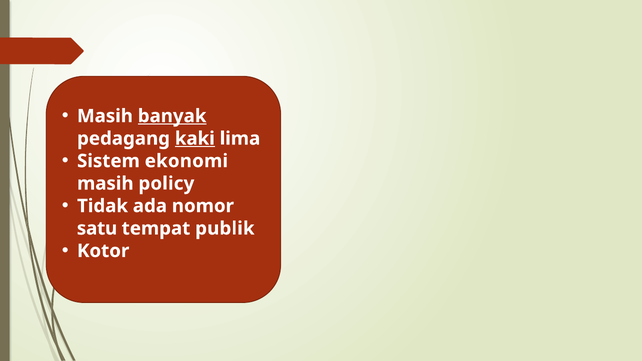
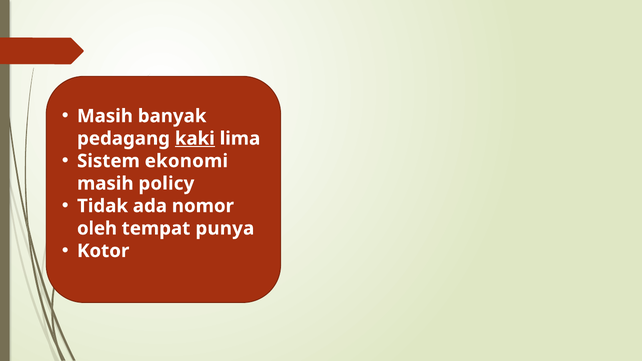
banyak underline: present -> none
satu: satu -> oleh
publik: publik -> punya
